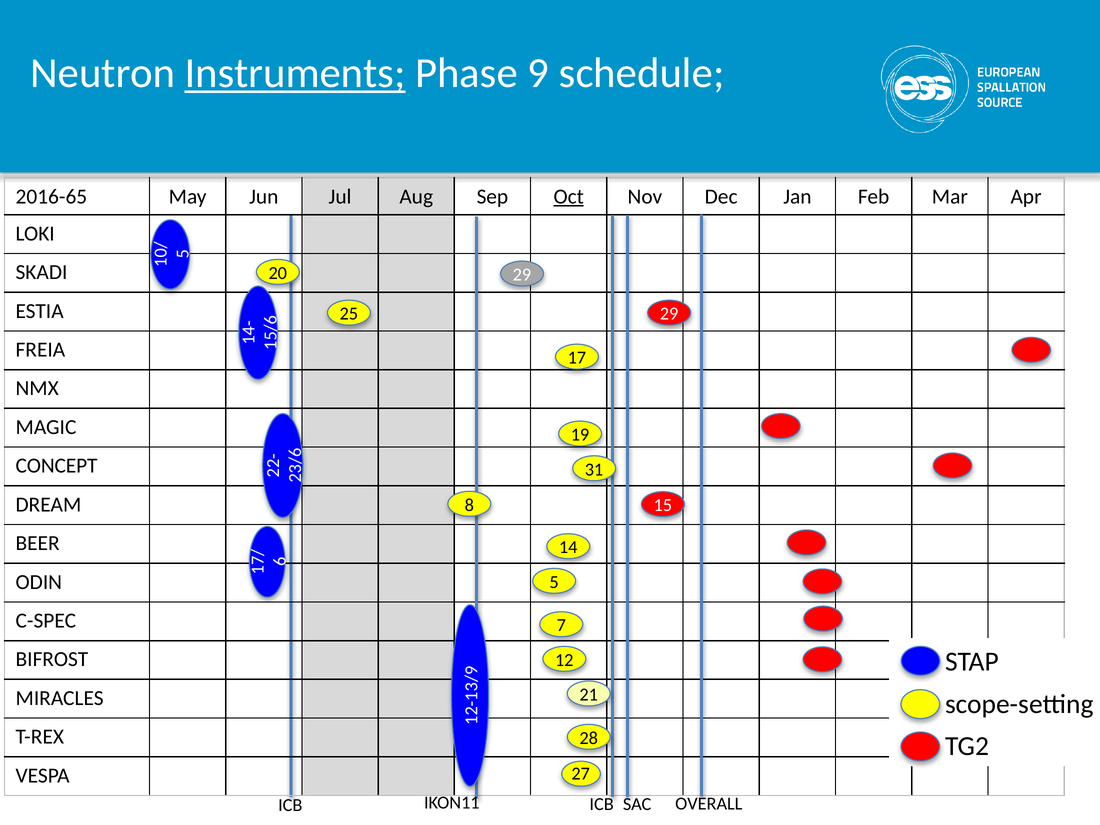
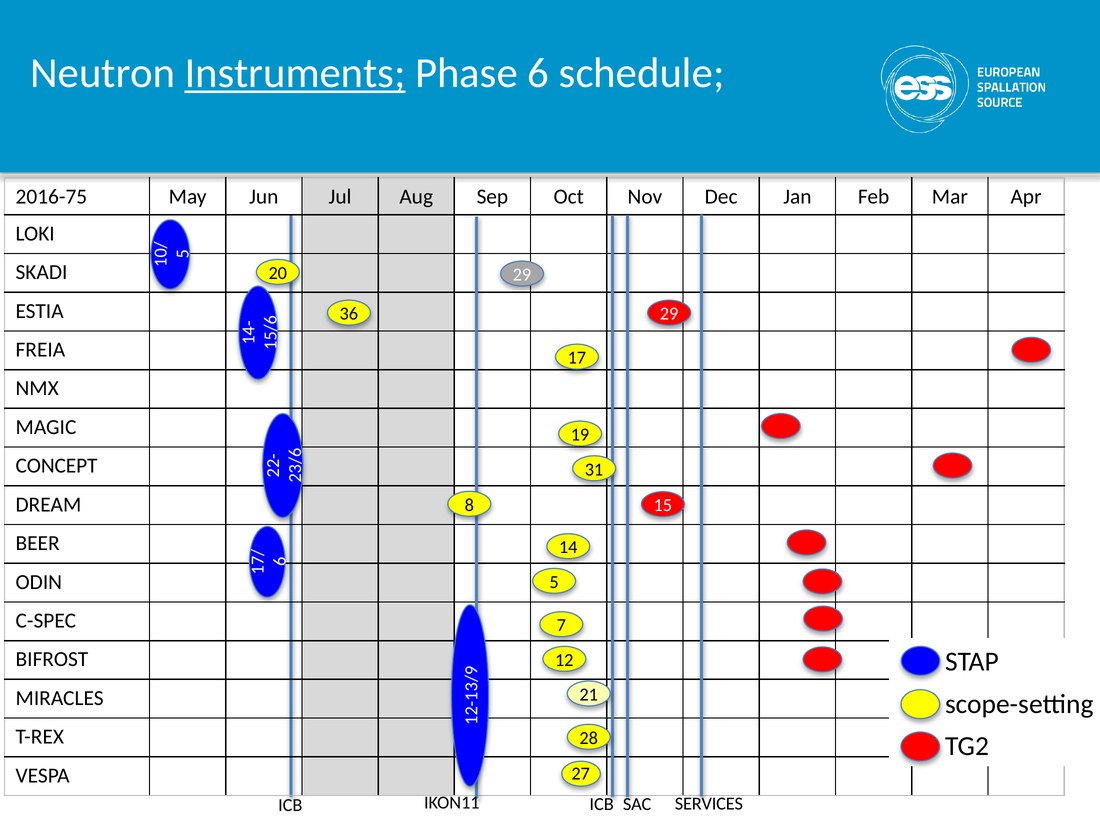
Phase 9: 9 -> 6
2016-65: 2016-65 -> 2016-75
Oct underline: present -> none
25: 25 -> 36
OVERALL: OVERALL -> SERVICES
